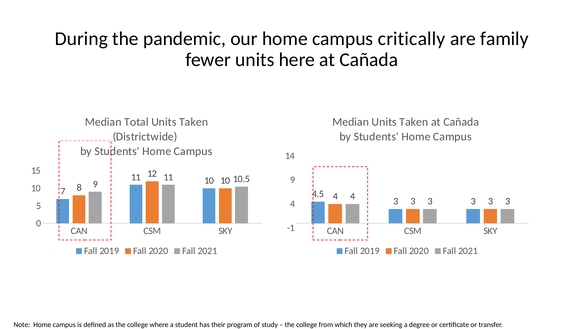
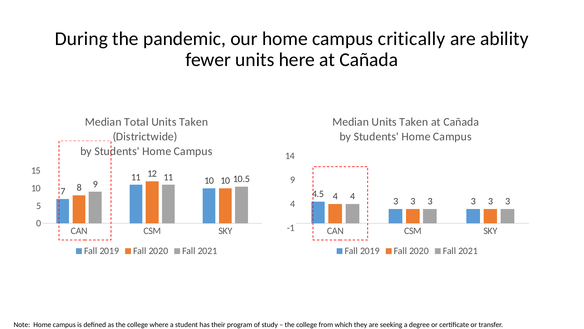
family: family -> ability
